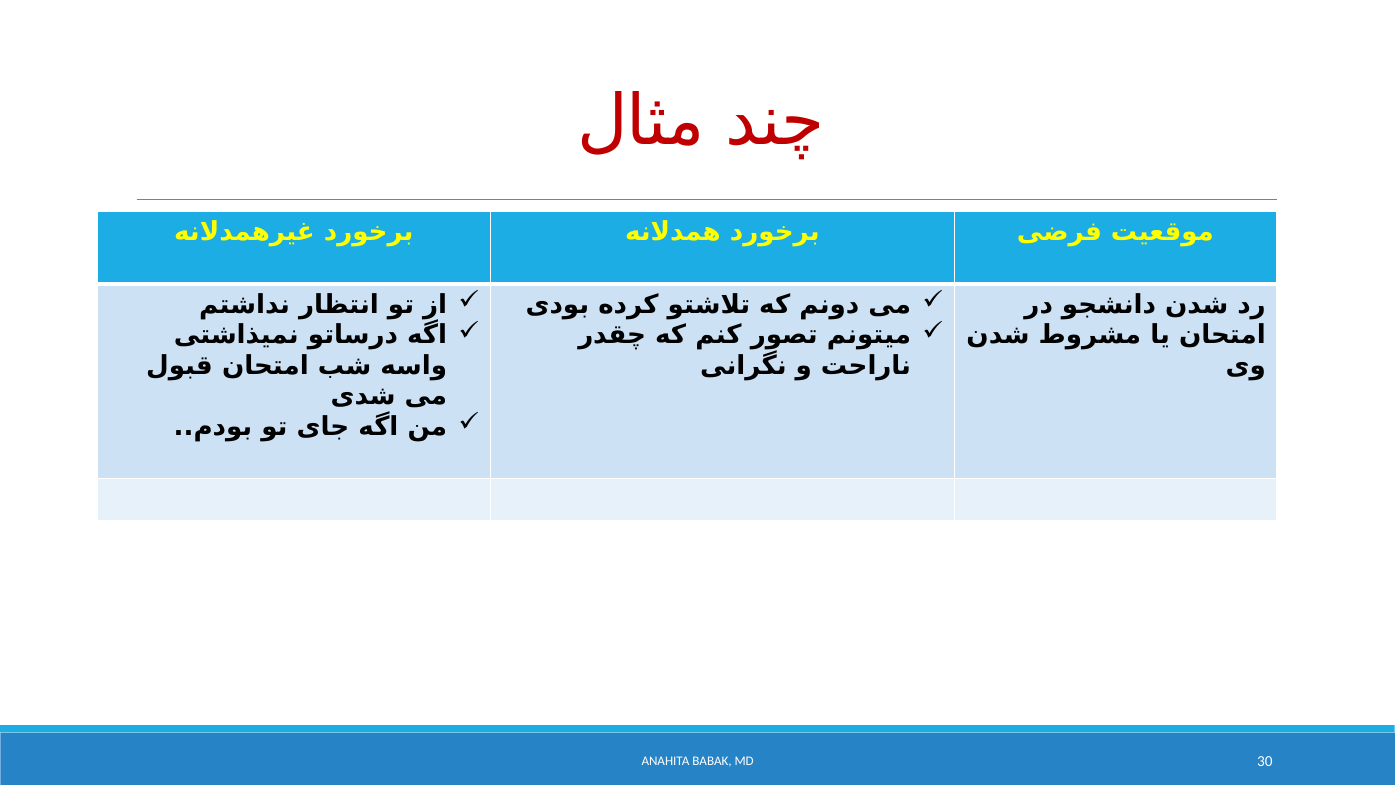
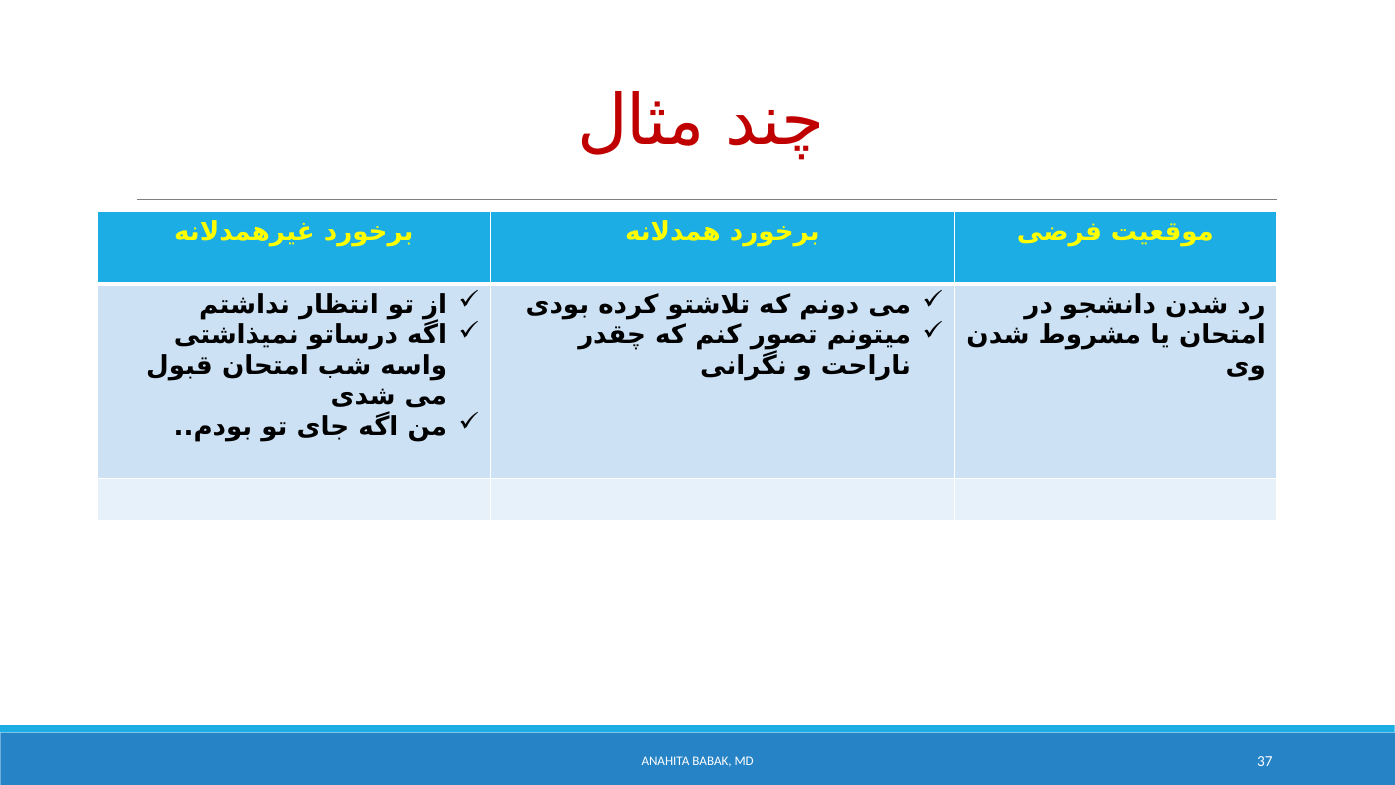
30: 30 -> 37
